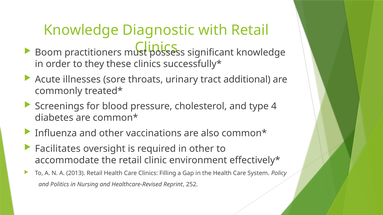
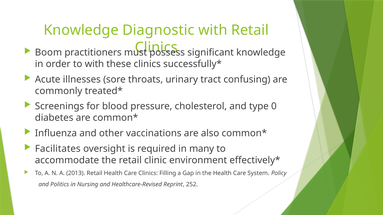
to they: they -> with
additional: additional -> confusing
4: 4 -> 0
in other: other -> many
